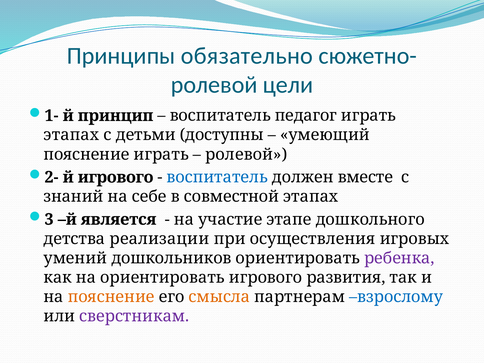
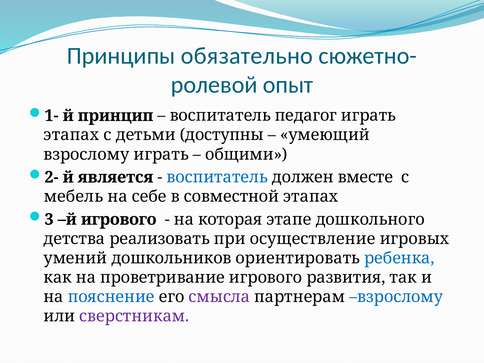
цели: цели -> опыт
пояснение at (86, 154): пояснение -> взрослому
ролевой at (246, 154): ролевой -> общими
й игрового: игрового -> является
знаний: знаний -> мебель
й является: является -> игрового
участие: участие -> которая
реализации: реализации -> реализовать
осуществления: осуществления -> осуществление
ребенка colour: purple -> blue
на ориентировать: ориентировать -> проветривание
пояснение at (111, 297) colour: orange -> blue
смысла colour: orange -> purple
